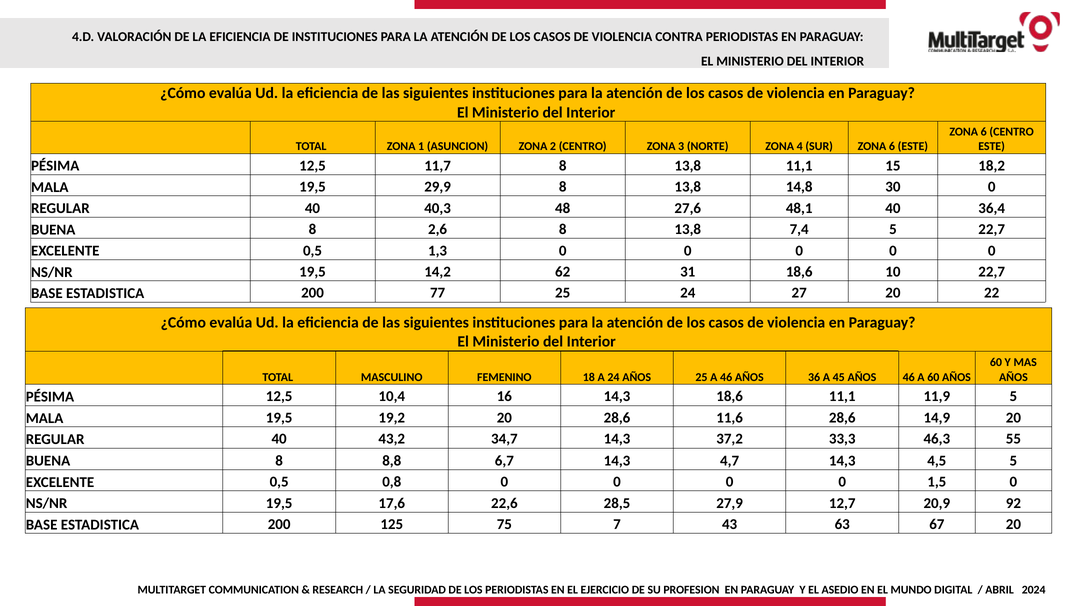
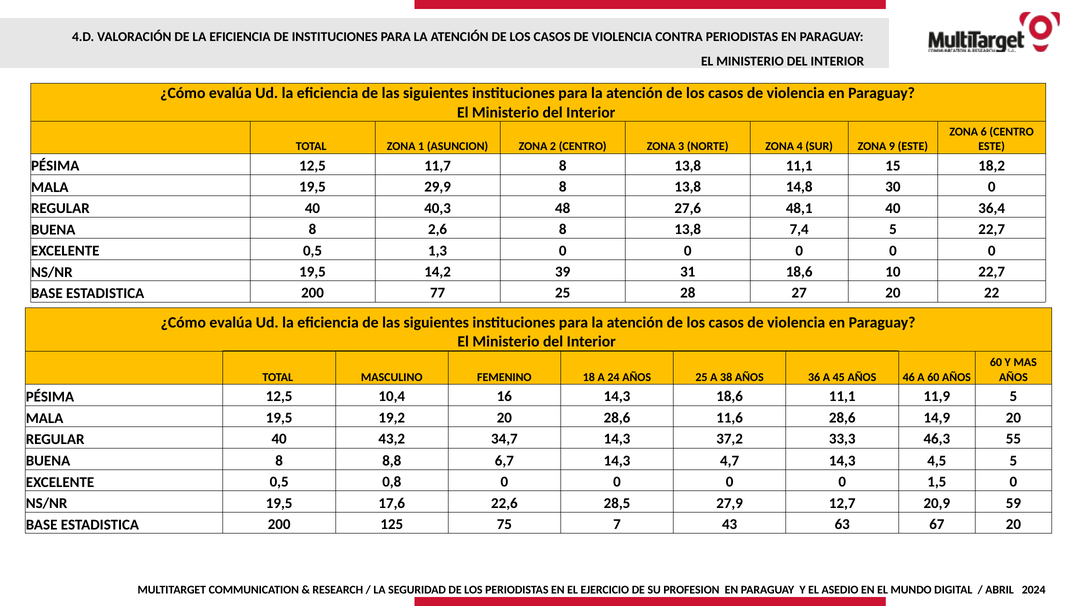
SUR ZONA 6: 6 -> 9
62: 62 -> 39
25 24: 24 -> 28
A 46: 46 -> 38
92: 92 -> 59
